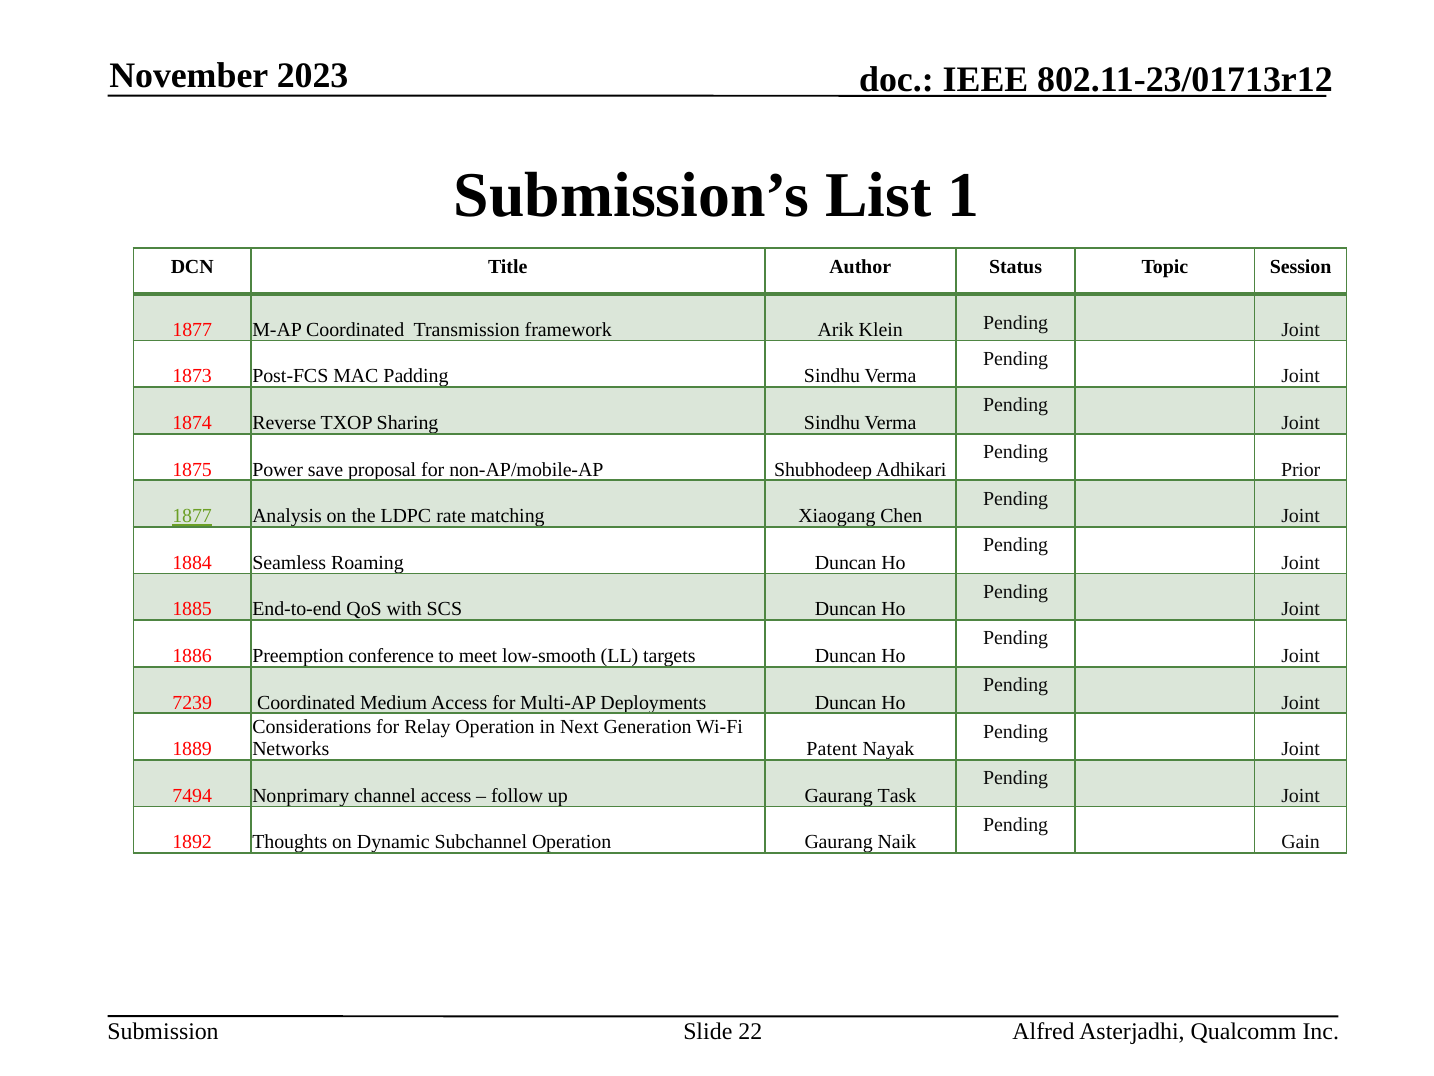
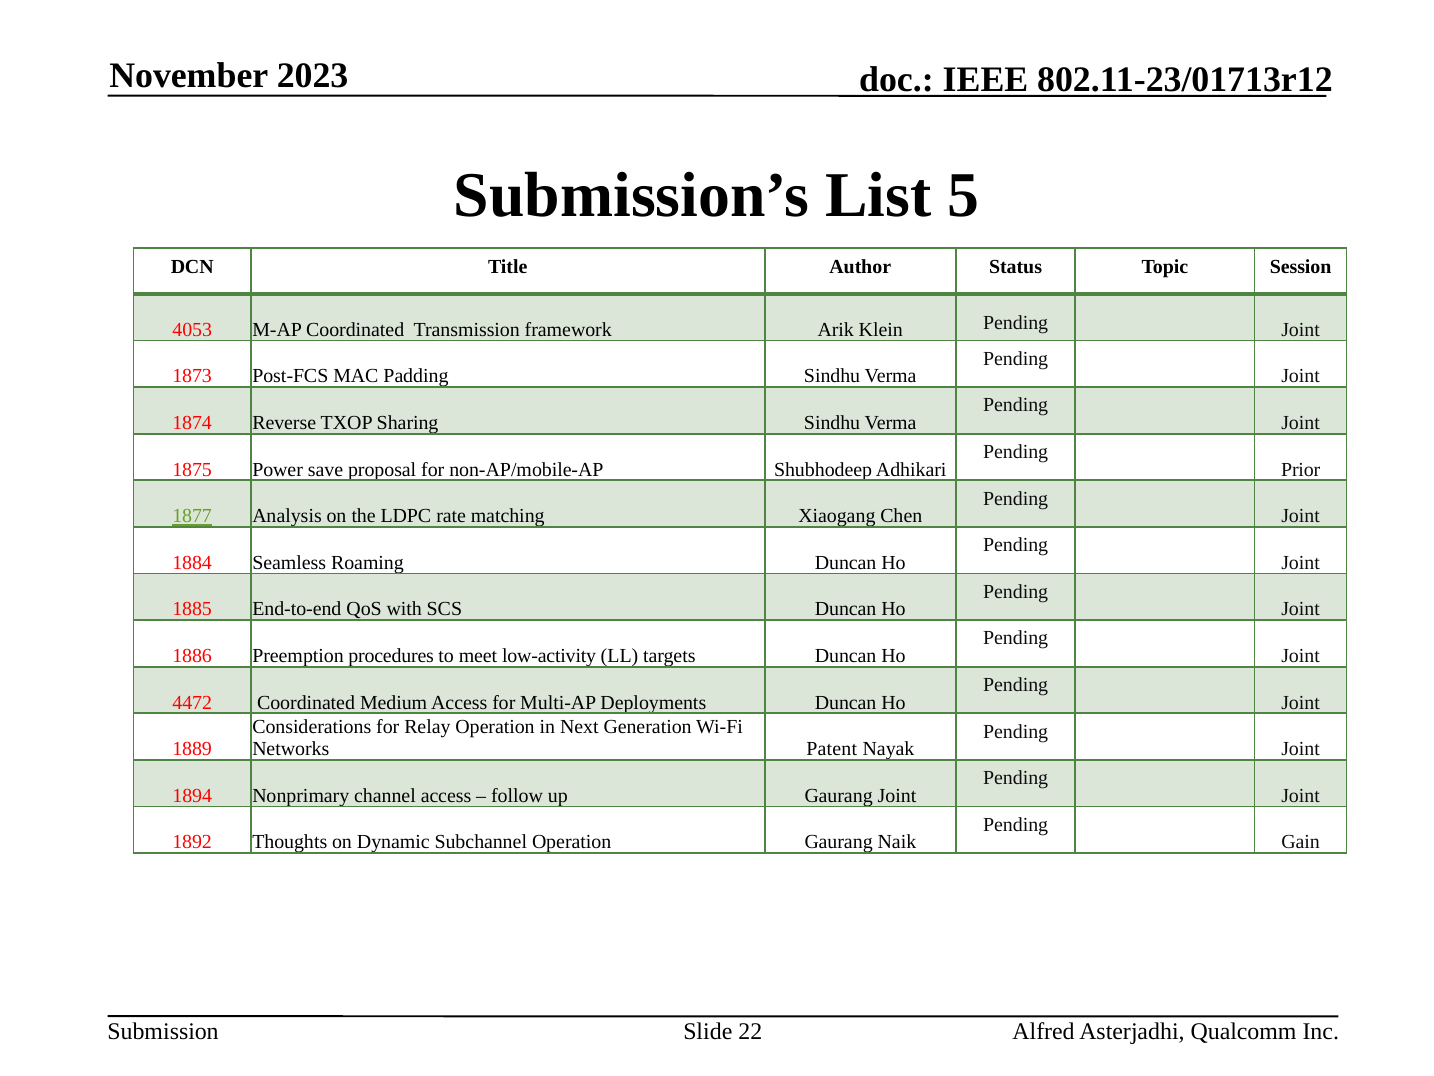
1: 1 -> 5
1877 at (192, 330): 1877 -> 4053
conference: conference -> procedures
low-smooth: low-smooth -> low-activity
7239: 7239 -> 4472
7494: 7494 -> 1894
Gaurang Task: Task -> Joint
